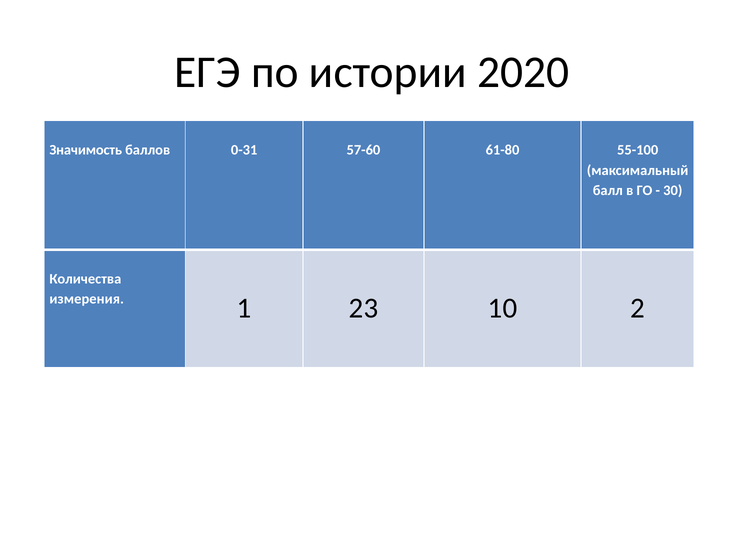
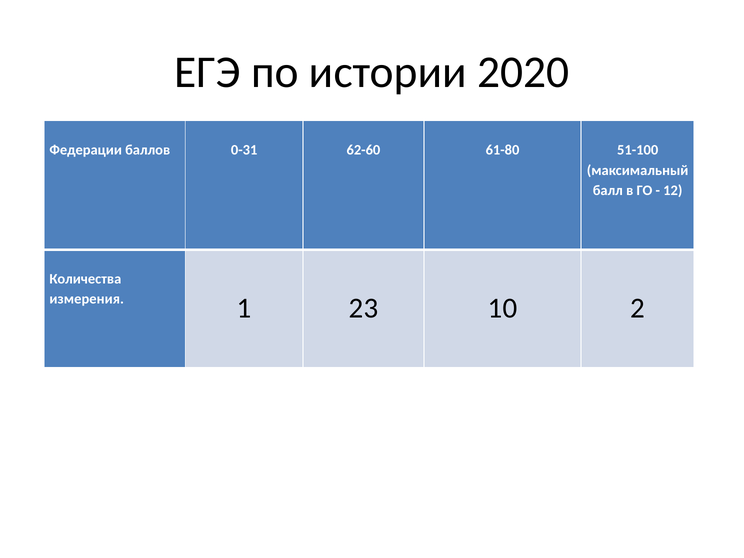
Значимость: Значимость -> Федерации
57-60: 57-60 -> 62-60
55-100: 55-100 -> 51-100
30: 30 -> 12
